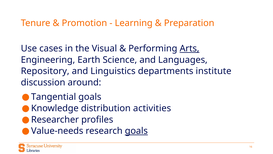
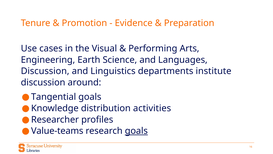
Learning: Learning -> Evidence
Arts underline: present -> none
Repository at (45, 71): Repository -> Discussion
Value-needs: Value-needs -> Value-teams
